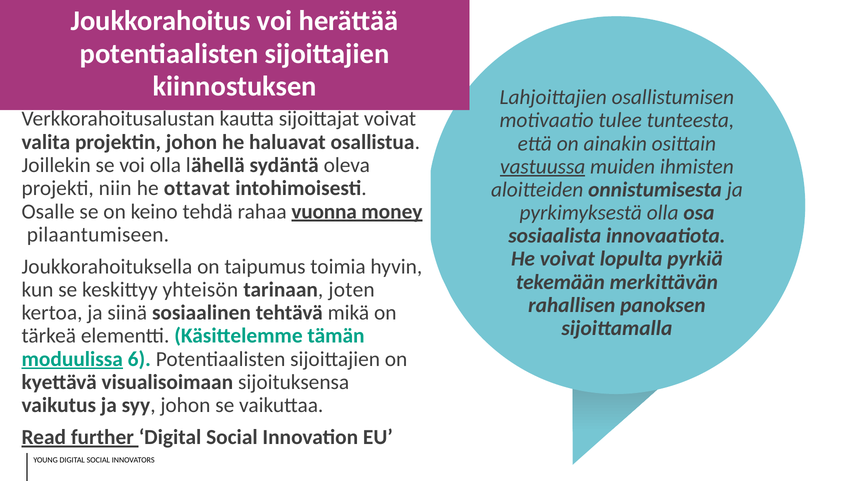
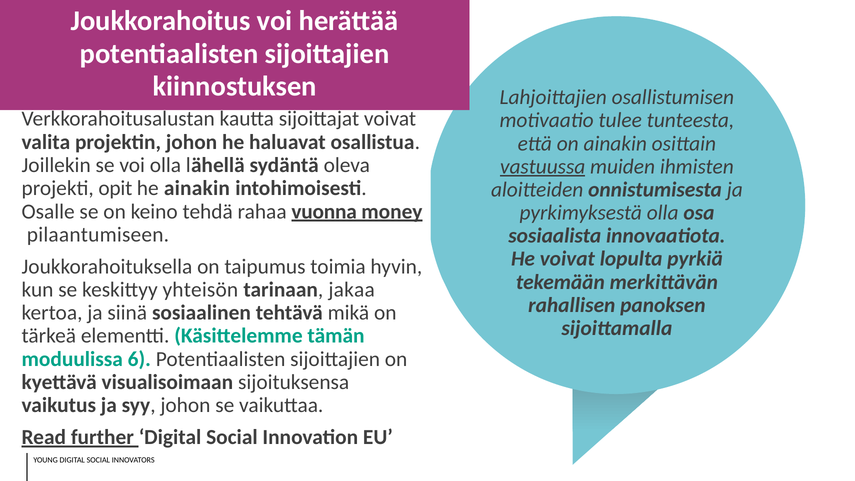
niin: niin -> opit
he ottavat: ottavat -> ainakin
joten: joten -> jakaa
moduulissa underline: present -> none
